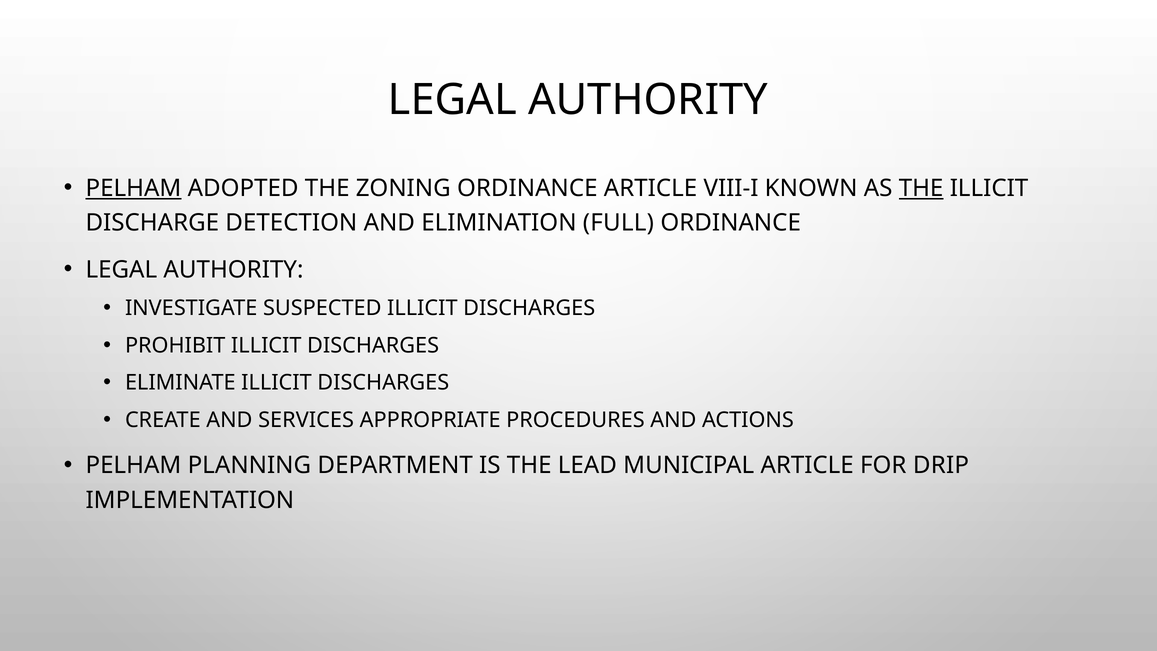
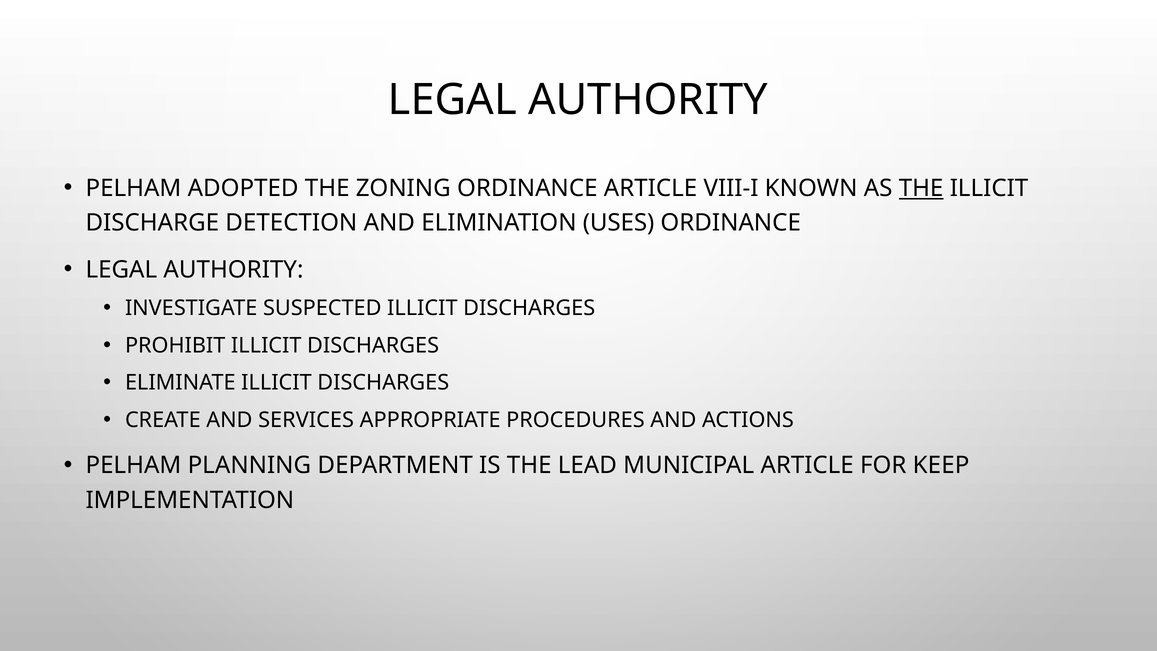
PELHAM at (133, 188) underline: present -> none
FULL: FULL -> USES
DRIP: DRIP -> KEEP
